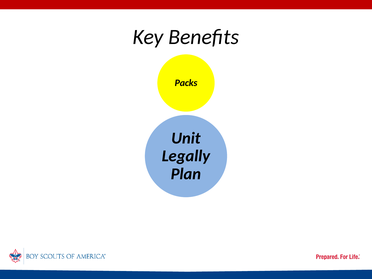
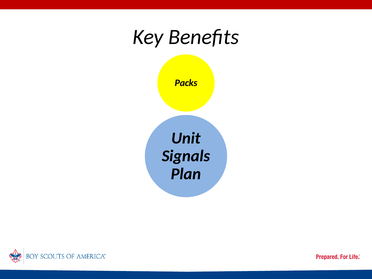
Legally: Legally -> Signals
